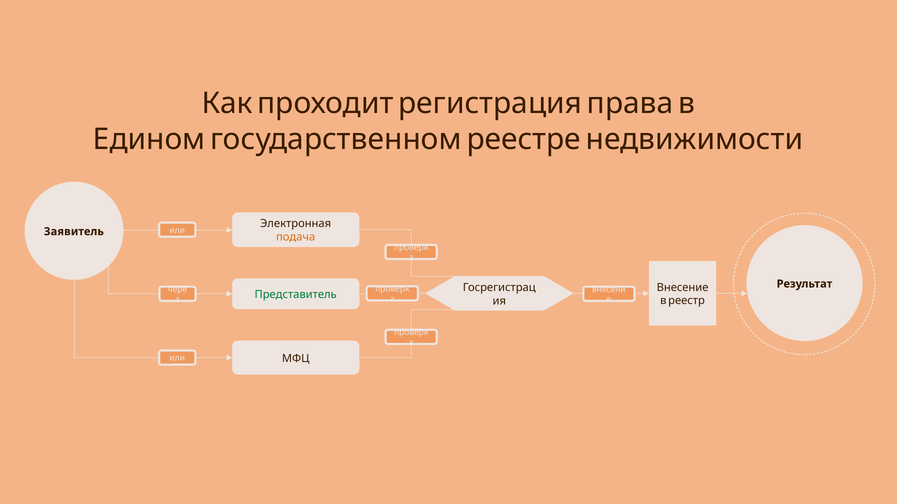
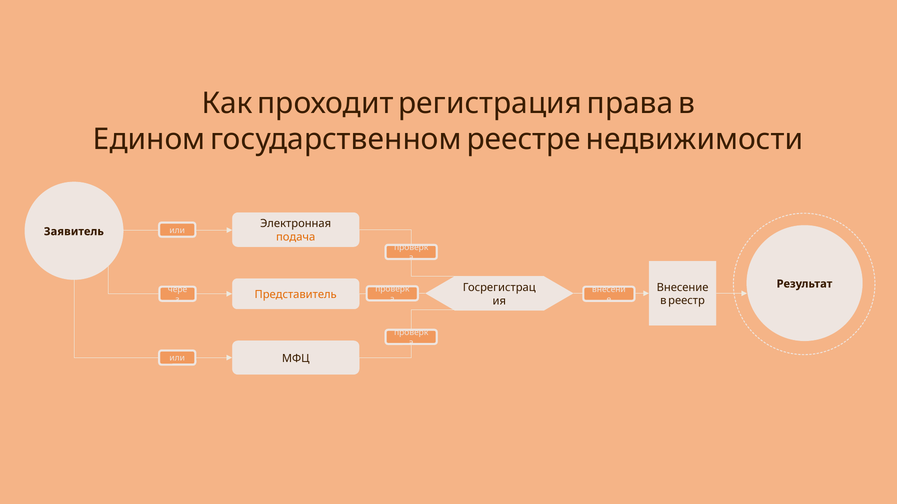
Представитель colour: green -> orange
